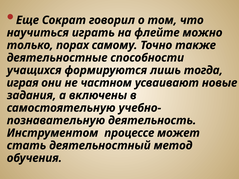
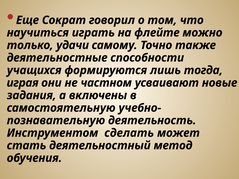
порах: порах -> удачи
процессе: процессе -> сделать
